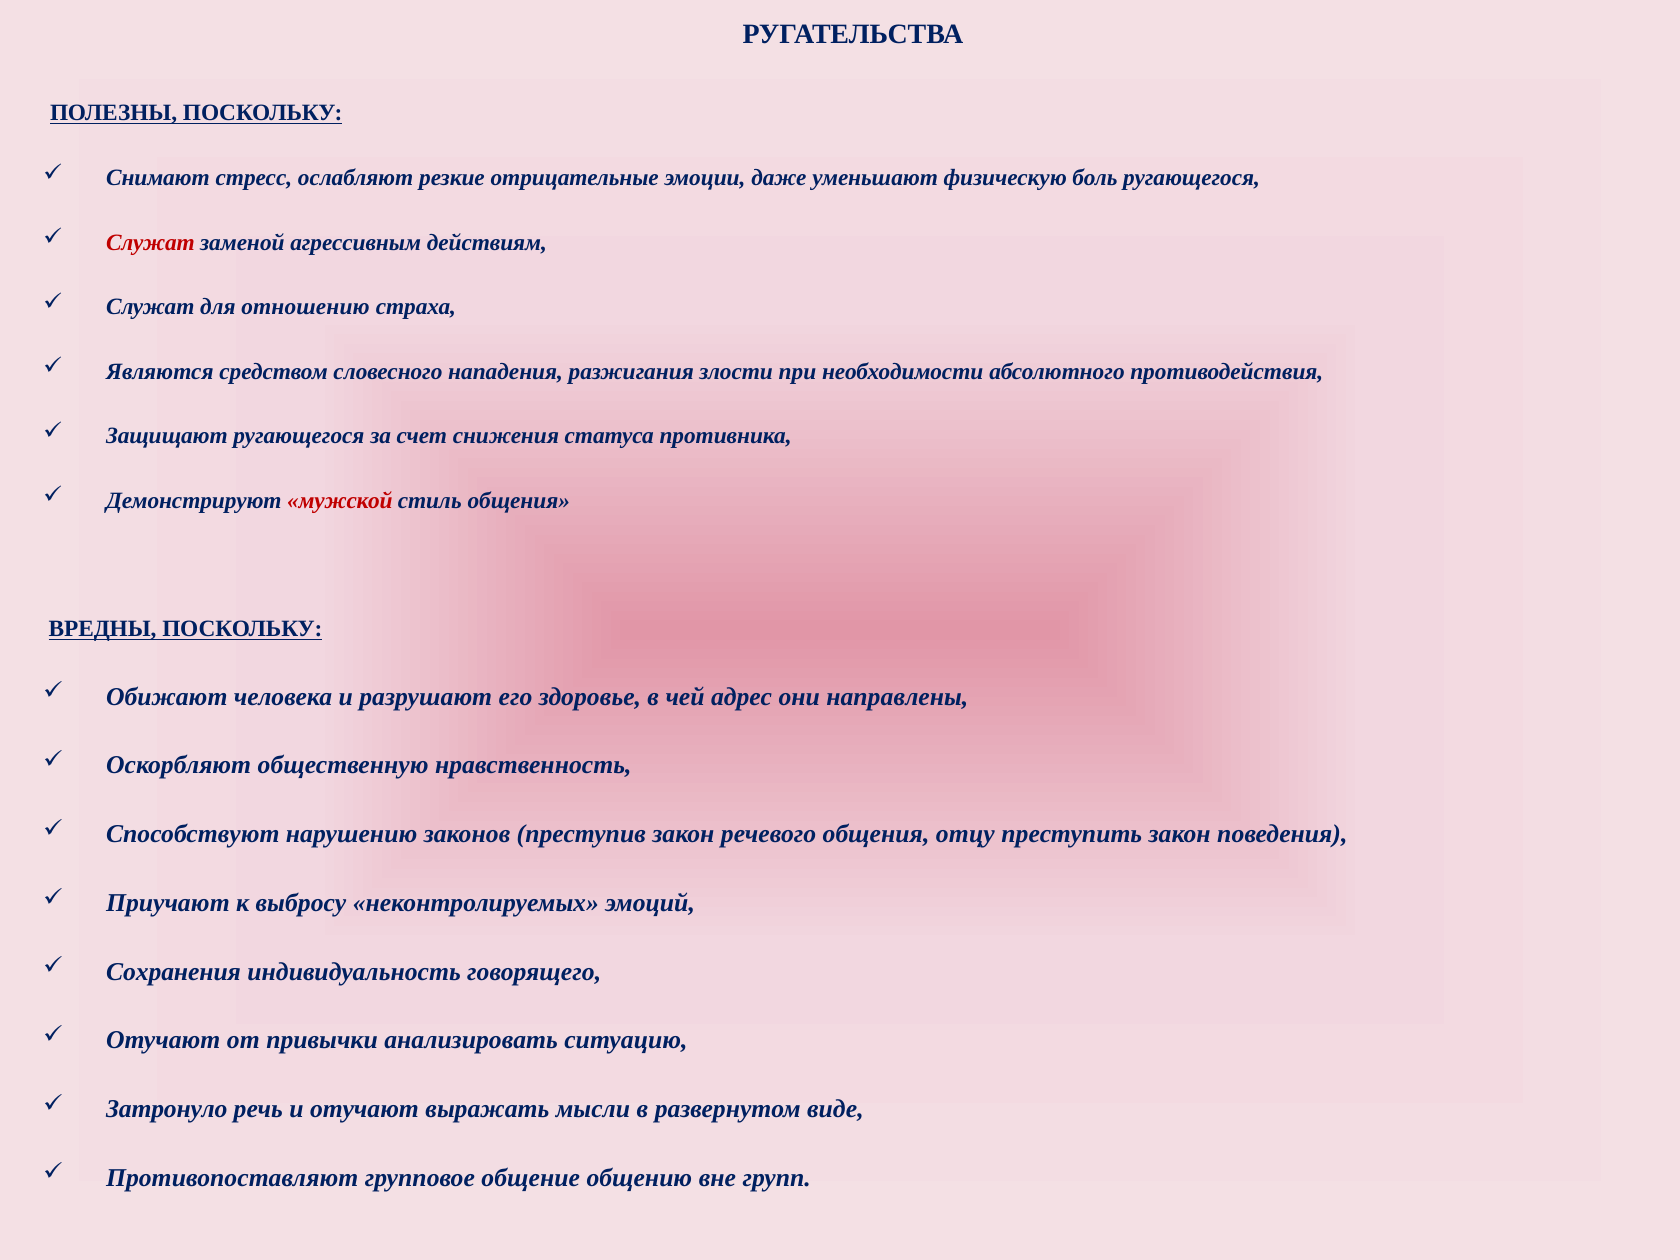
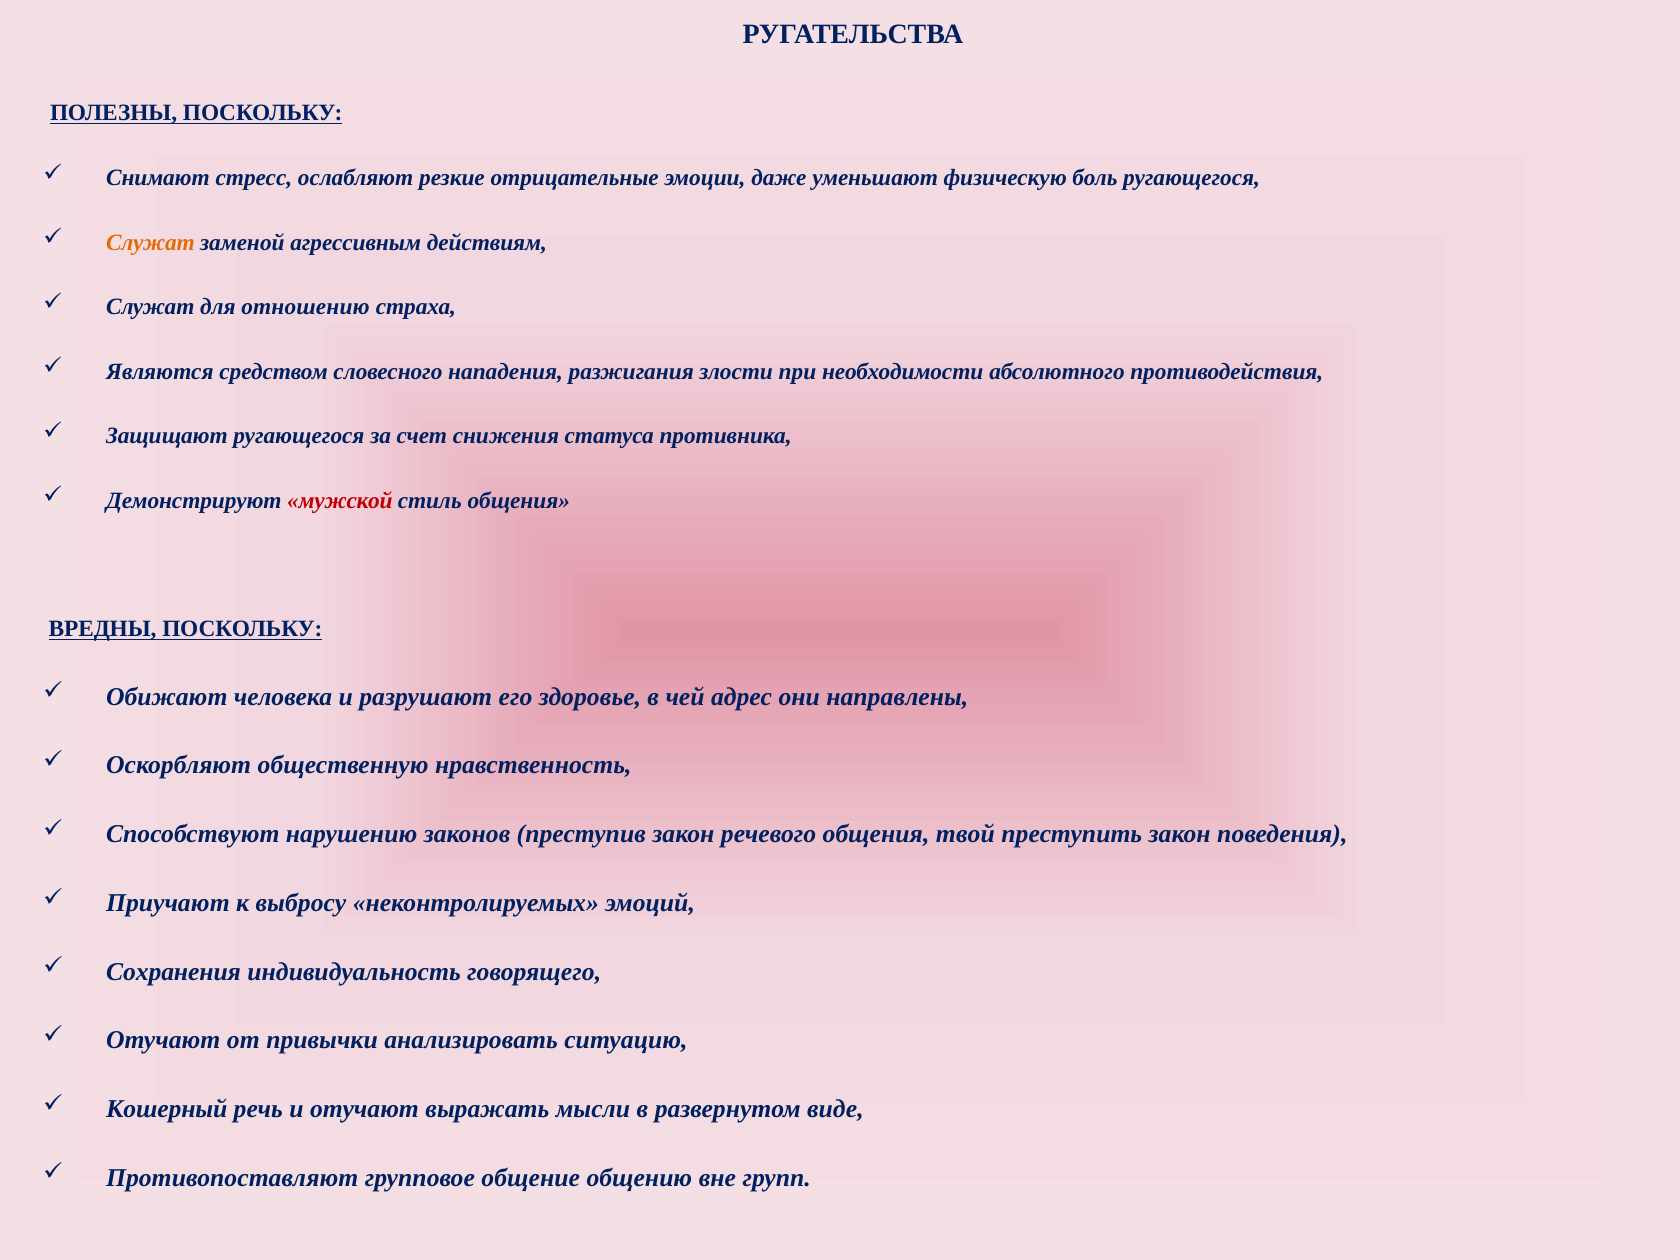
Служат at (150, 243) colour: red -> orange
отцу: отцу -> твой
Затронуло: Затронуло -> Кошерный
